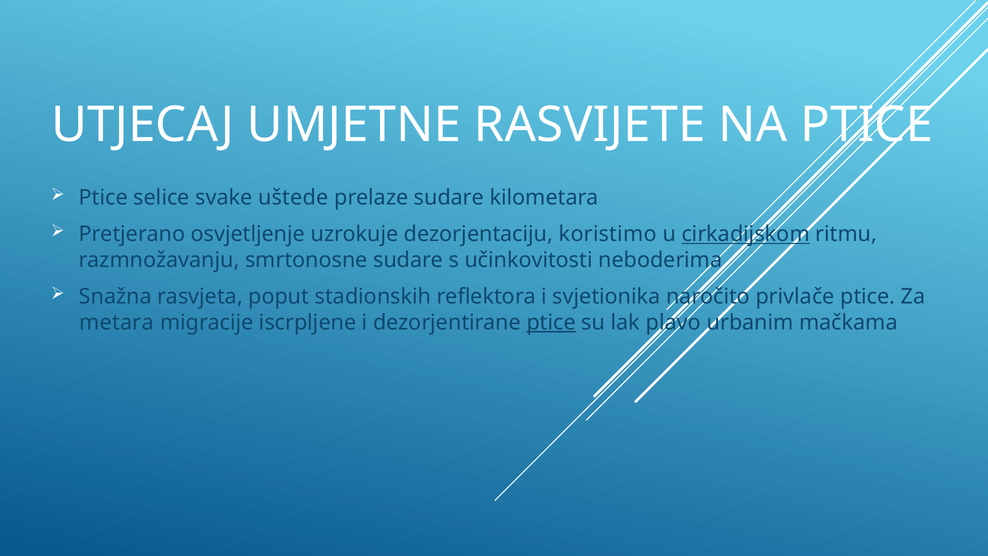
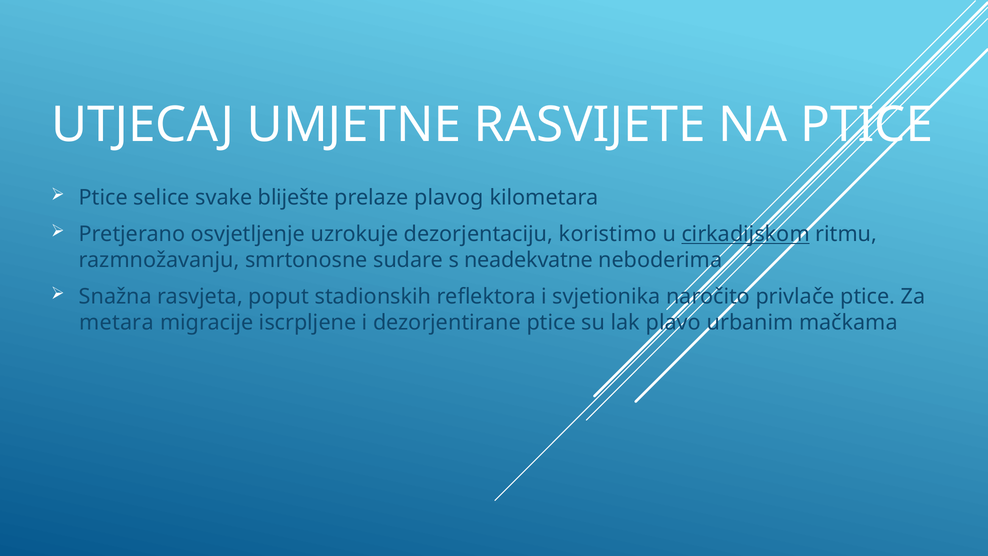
uštede: uštede -> bliješte
prelaze sudare: sudare -> plavog
učinkovitosti: učinkovitosti -> neadekvatne
ptice at (551, 322) underline: present -> none
